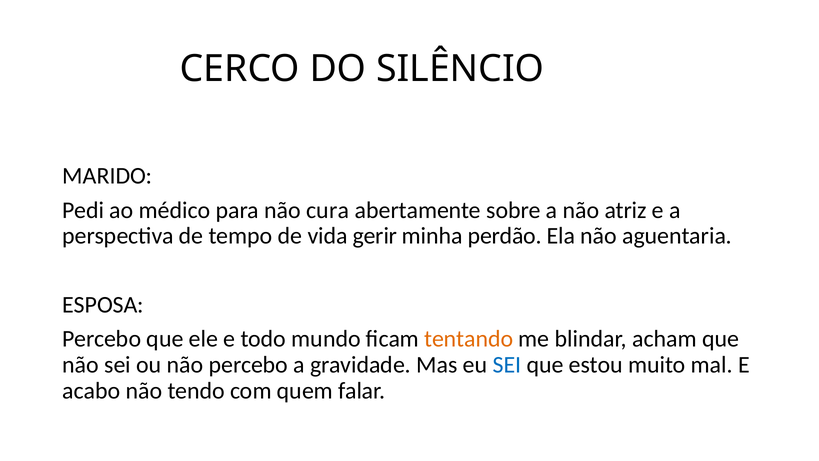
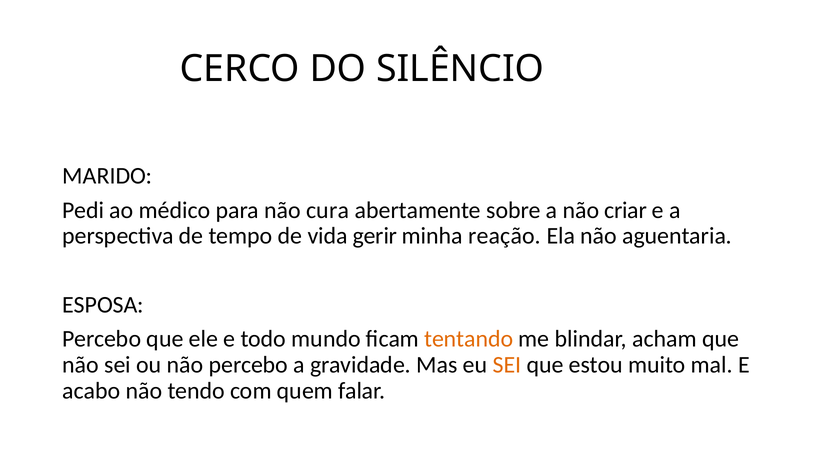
atriz: atriz -> criar
perdão: perdão -> reação
SEI at (507, 365) colour: blue -> orange
